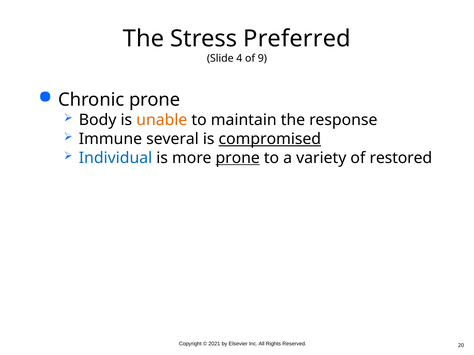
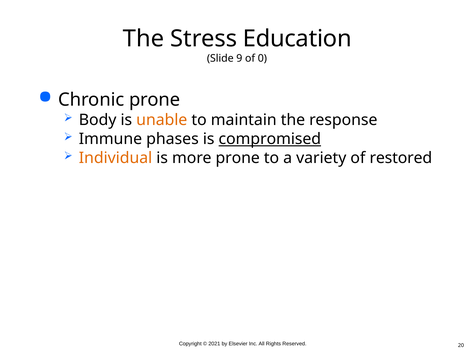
Preferred: Preferred -> Education
4: 4 -> 9
9: 9 -> 0
several: several -> phases
Individual colour: blue -> orange
prone at (238, 158) underline: present -> none
